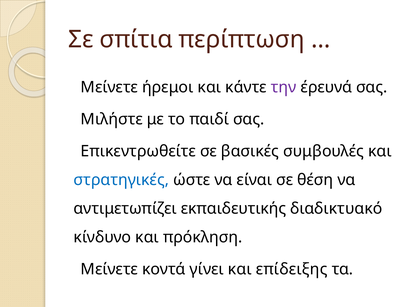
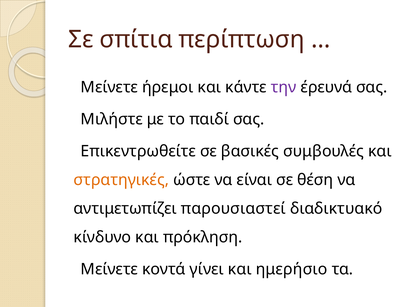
στρατηγικές colour: blue -> orange
εκπαιδευτικής: εκπαιδευτικής -> παρουσιαστεί
επίδειξης: επίδειξης -> ημερήσιο
